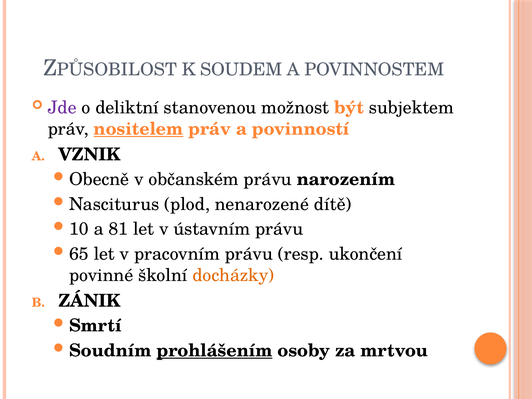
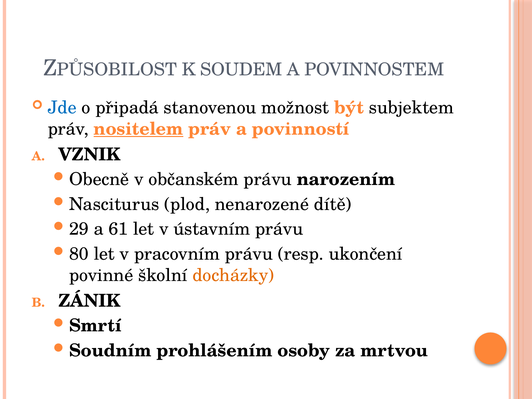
Jde colour: purple -> blue
deliktní: deliktní -> připadá
10: 10 -> 29
81: 81 -> 61
65: 65 -> 80
prohlášením underline: present -> none
